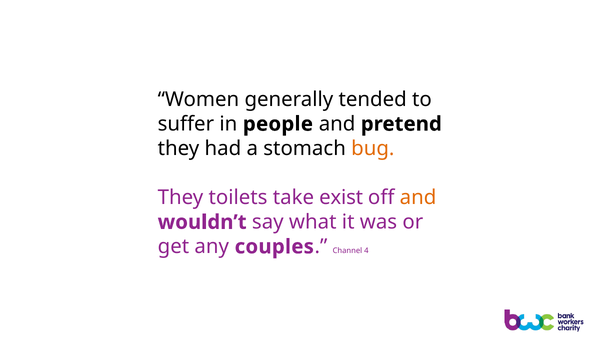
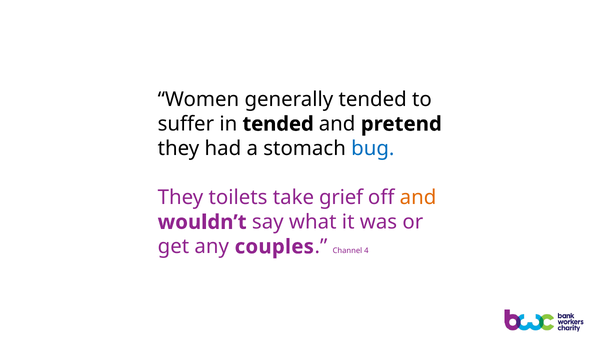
in people: people -> tended
bug colour: orange -> blue
exist: exist -> grief
